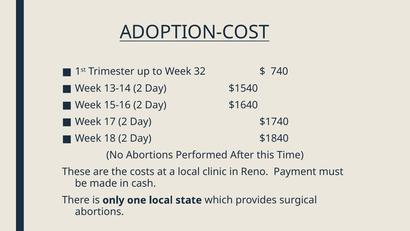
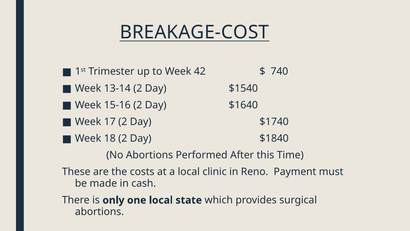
ADOPTION-COST: ADOPTION-COST -> BREAKAGE-COST
32: 32 -> 42
